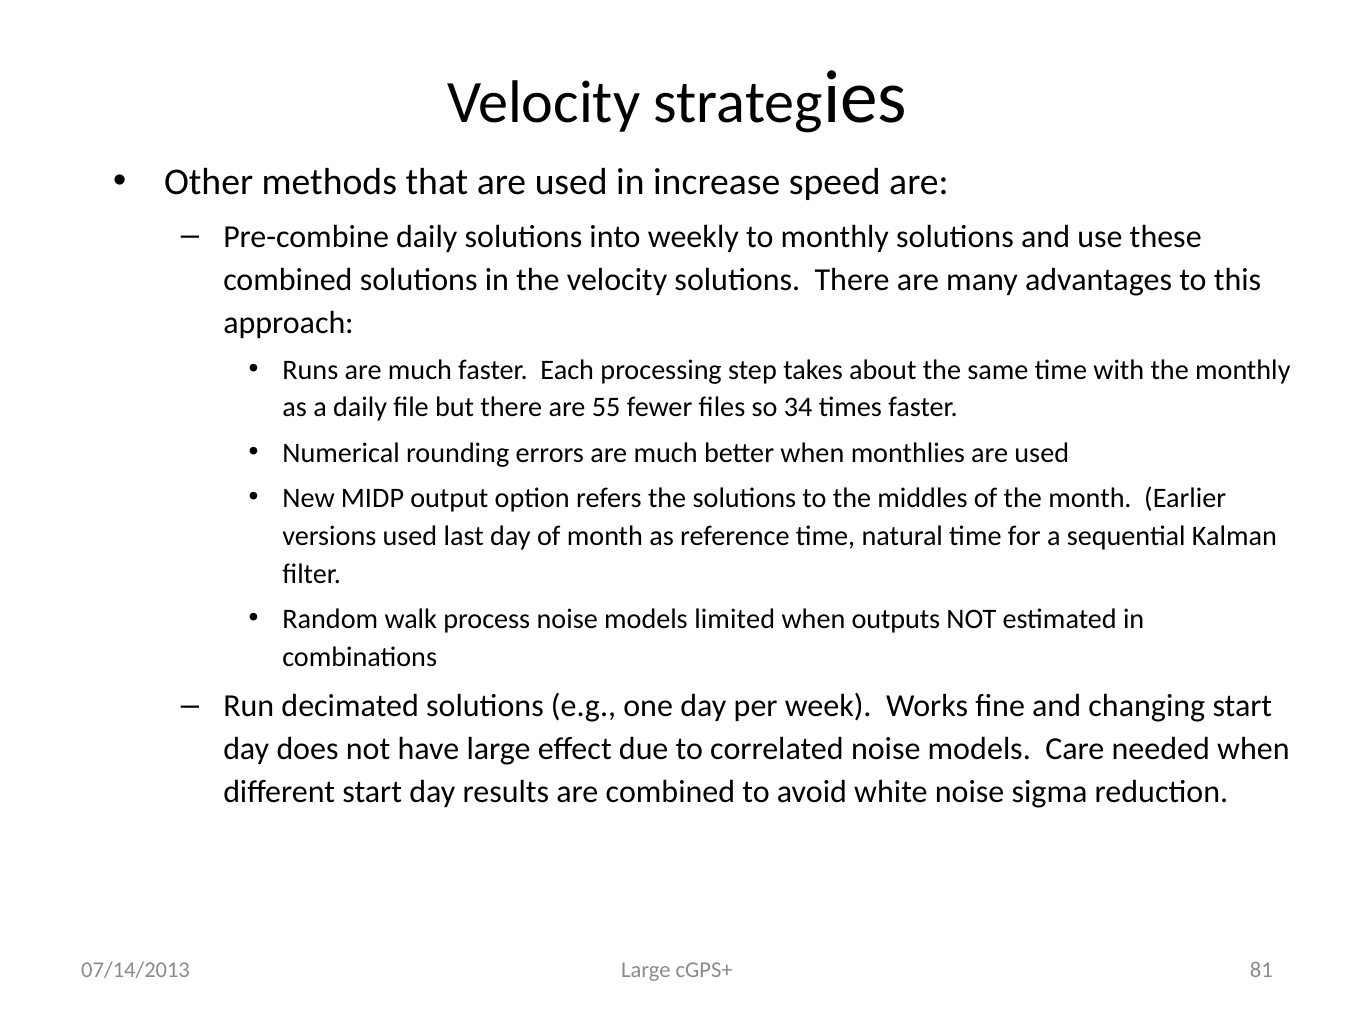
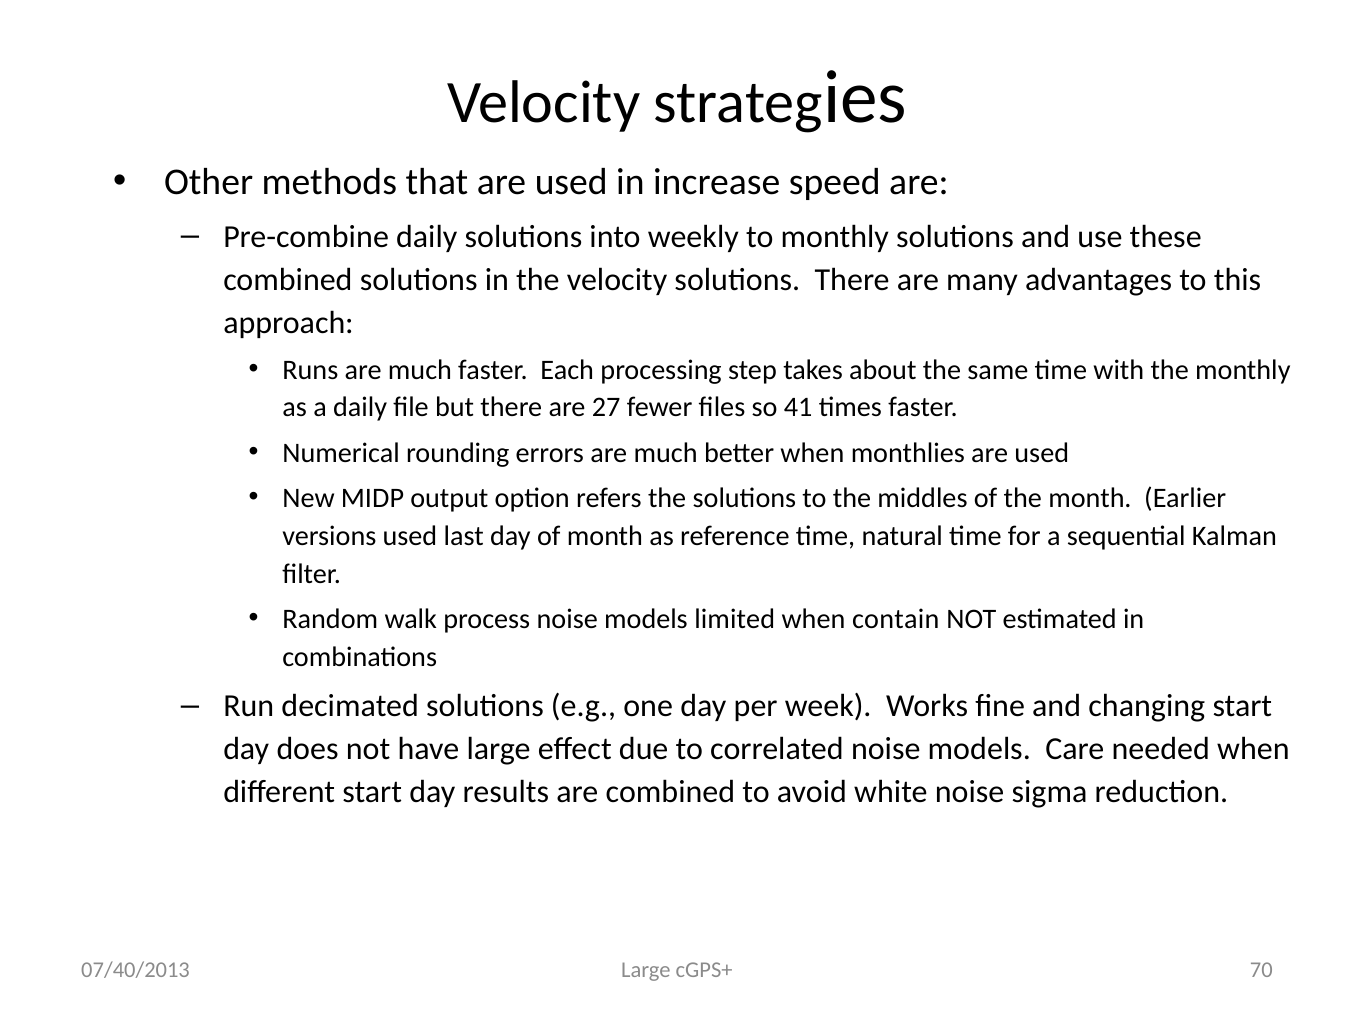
55: 55 -> 27
34: 34 -> 41
outputs: outputs -> contain
81: 81 -> 70
07/14/2013: 07/14/2013 -> 07/40/2013
